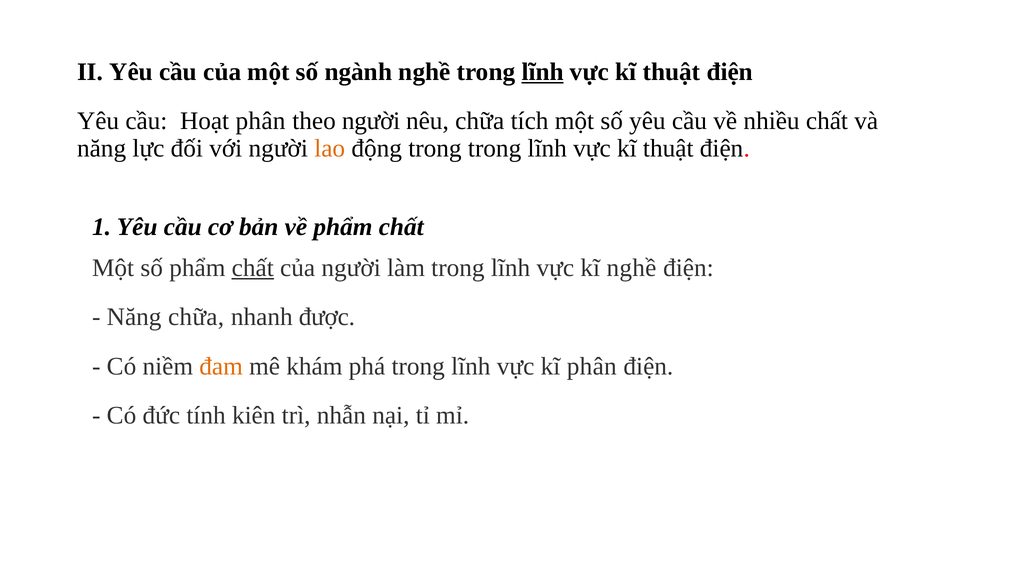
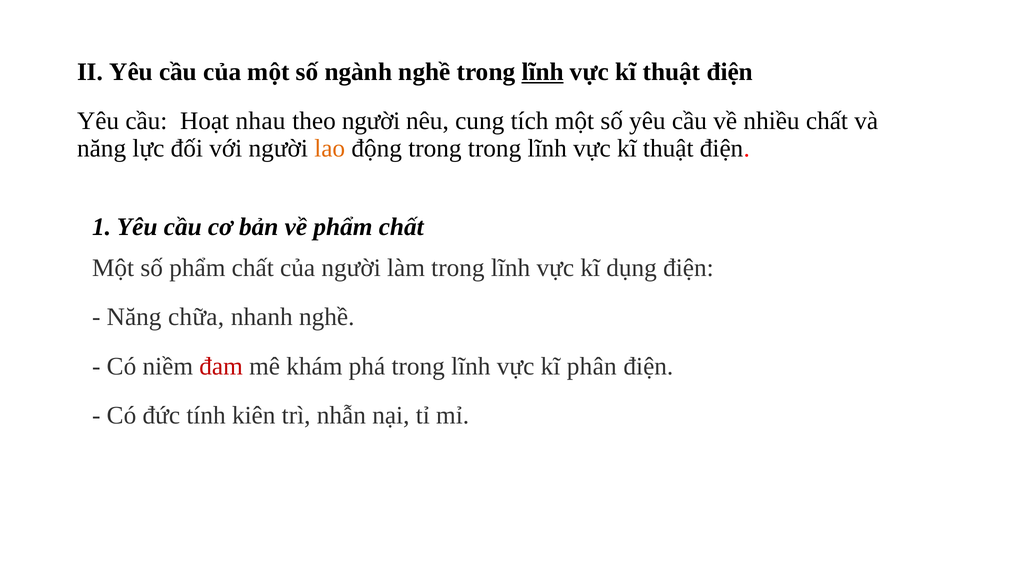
Hoạt phân: phân -> nhau
nêu chữa: chữa -> cung
chất at (253, 268) underline: present -> none
kĩ nghề: nghề -> dụng
nhanh được: được -> nghề
đam colour: orange -> red
